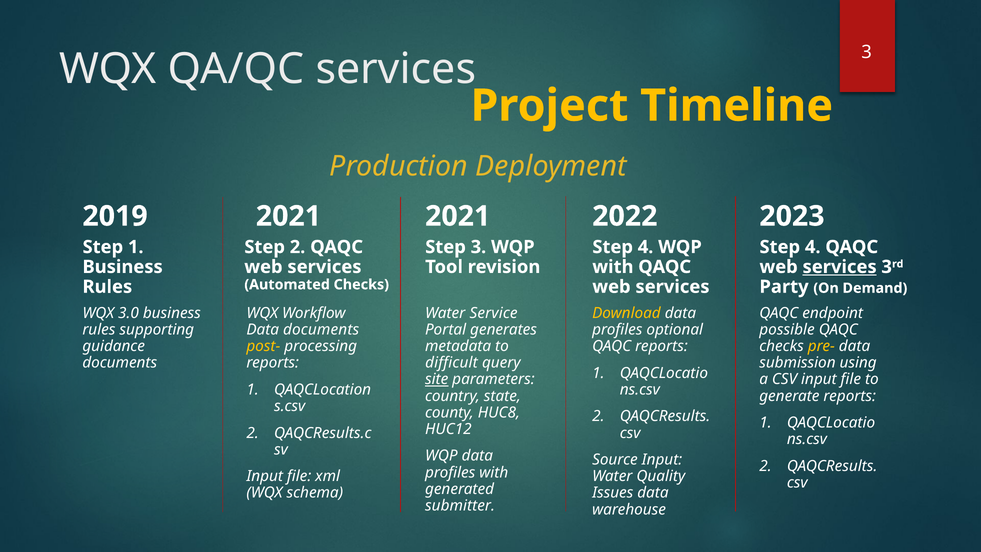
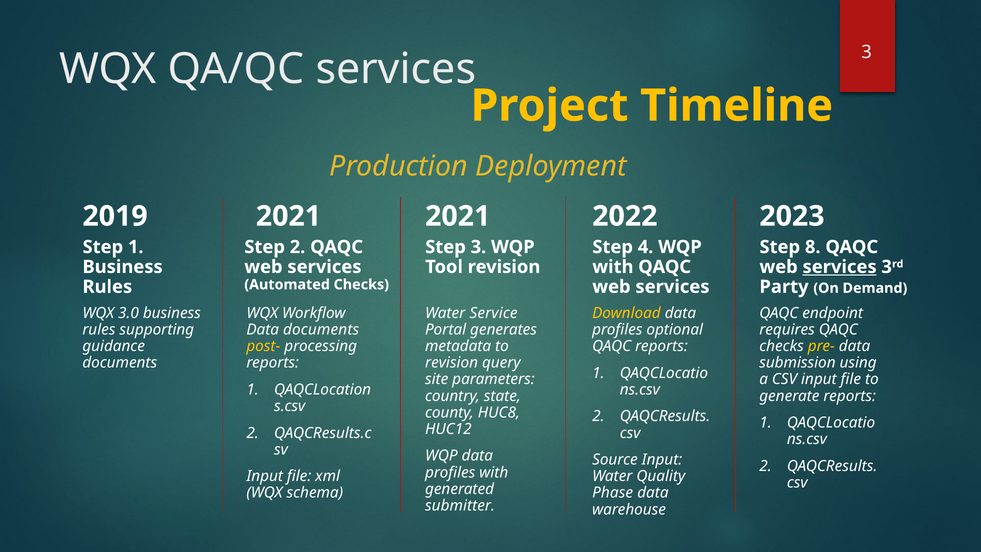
4 at (813, 247): 4 -> 8
possible: possible -> requires
difficult at (451, 363): difficult -> revision
site underline: present -> none
Issues: Issues -> Phase
